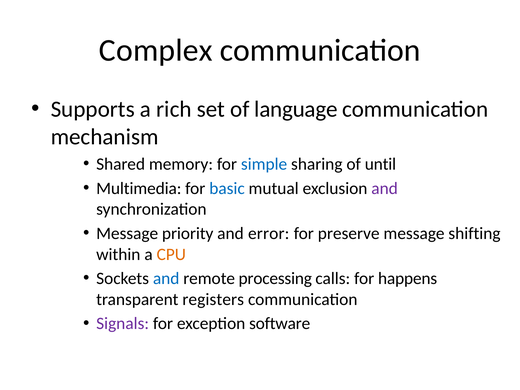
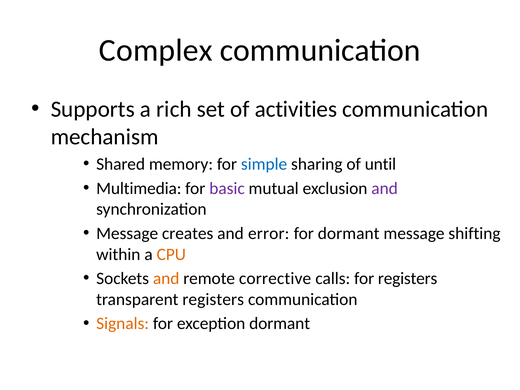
language: language -> activities
basic colour: blue -> purple
priority: priority -> creates
for preserve: preserve -> dormant
and at (166, 279) colour: blue -> orange
processing: processing -> corrective
for happens: happens -> registers
Signals colour: purple -> orange
exception software: software -> dormant
